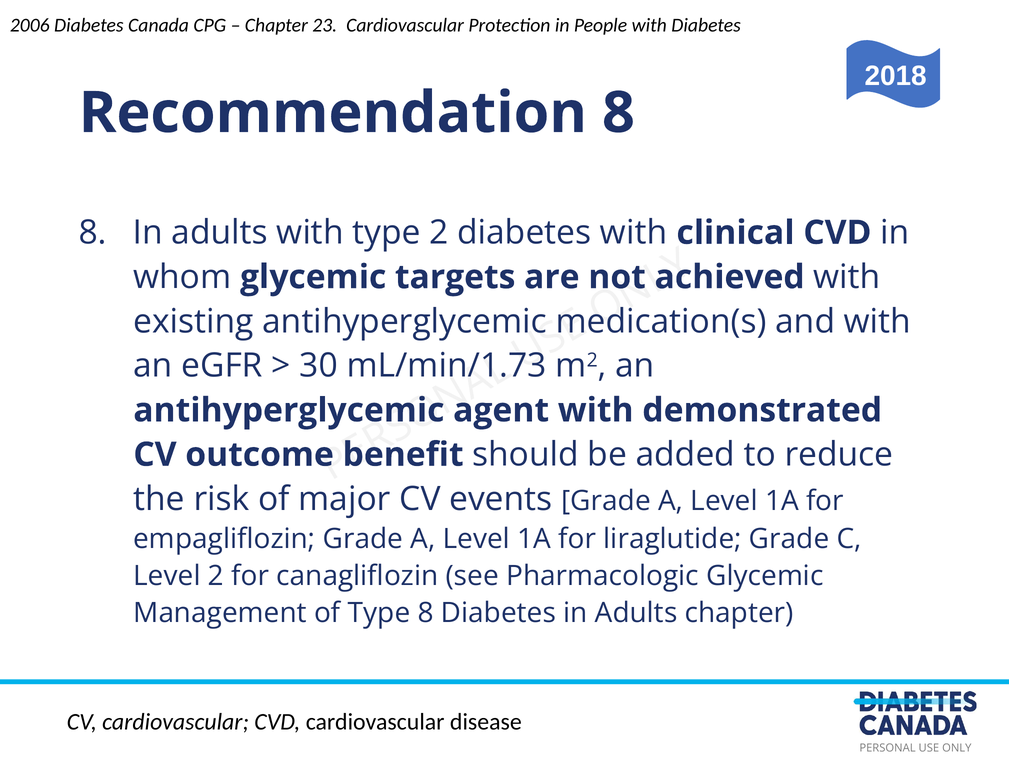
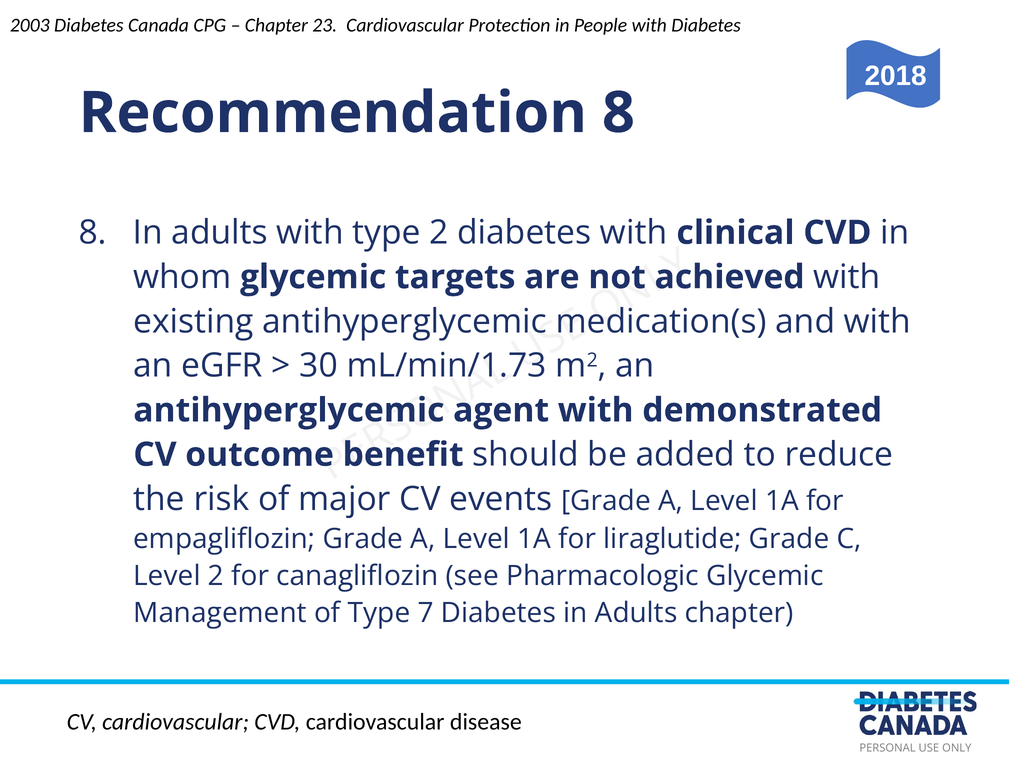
2006: 2006 -> 2003
Type 8: 8 -> 7
